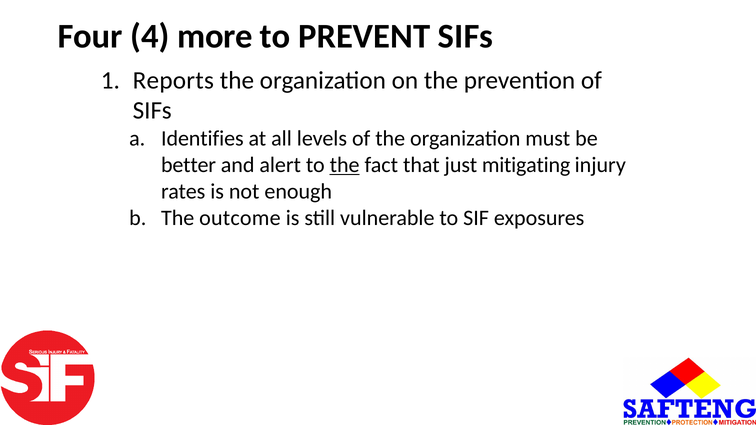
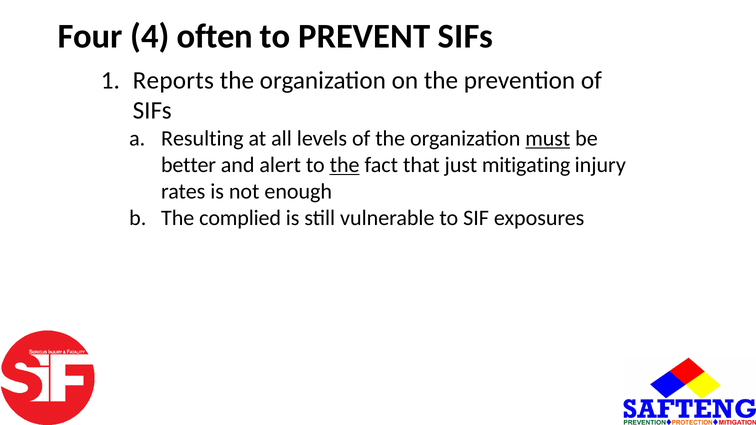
more: more -> often
Identifies: Identifies -> Resulting
must underline: none -> present
outcome: outcome -> complied
